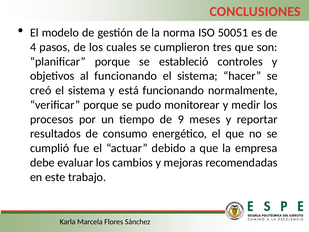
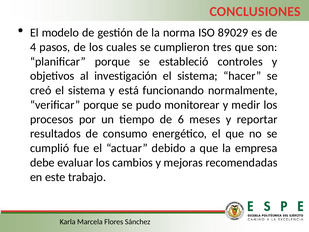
50051: 50051 -> 89029
al funcionando: funcionando -> investigación
9: 9 -> 6
